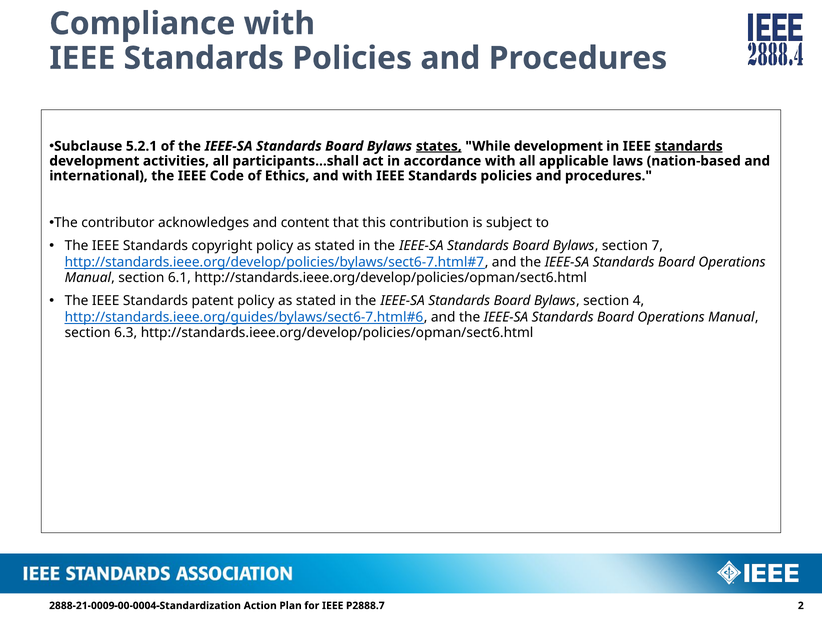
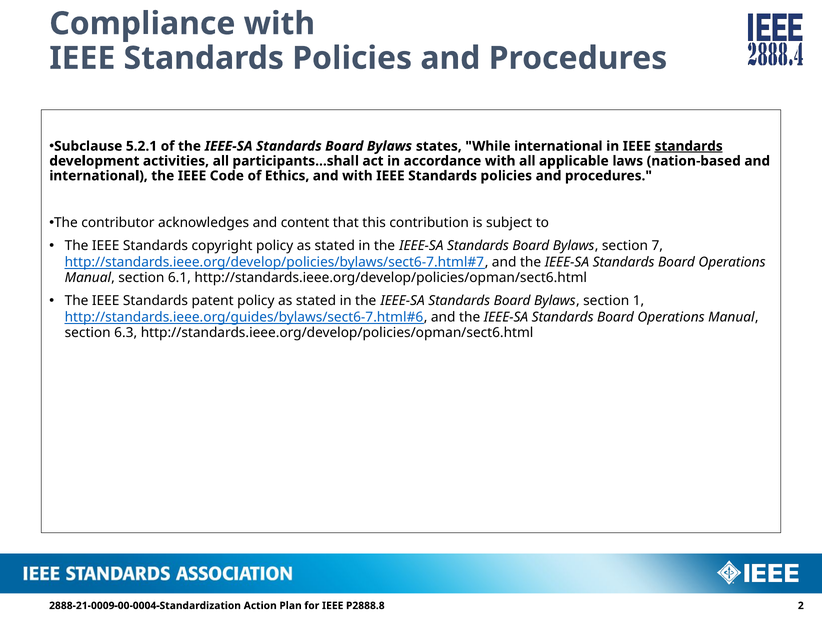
states underline: present -> none
While development: development -> international
4: 4 -> 1
P2888.7: P2888.7 -> P2888.8
